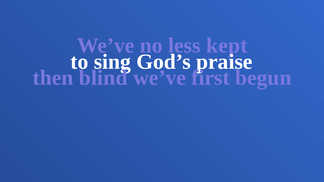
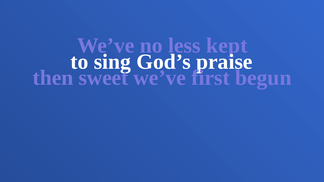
blind: blind -> sweet
